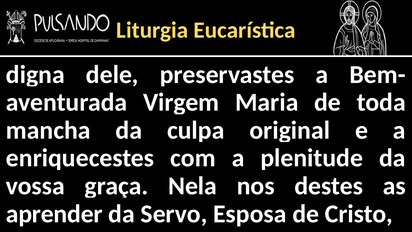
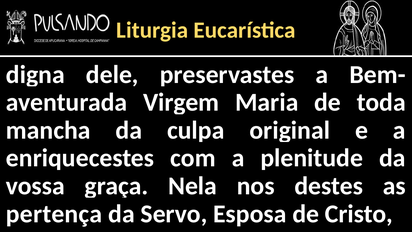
aprender: aprender -> pertença
